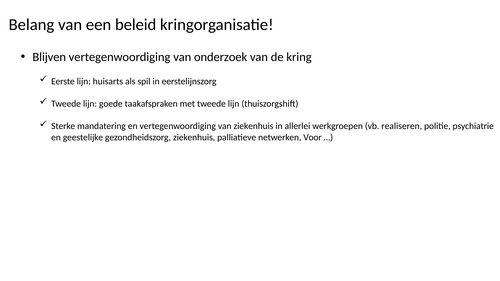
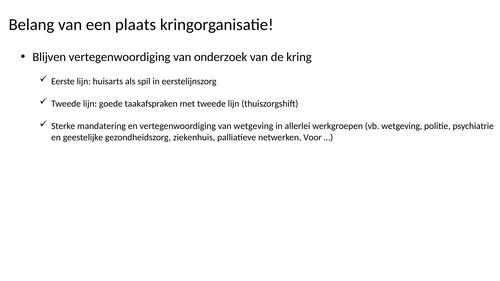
beleid: beleid -> plaats
van ziekenhuis: ziekenhuis -> wetgeving
vb realiseren: realiseren -> wetgeving
